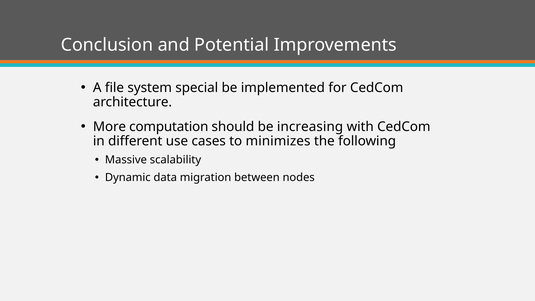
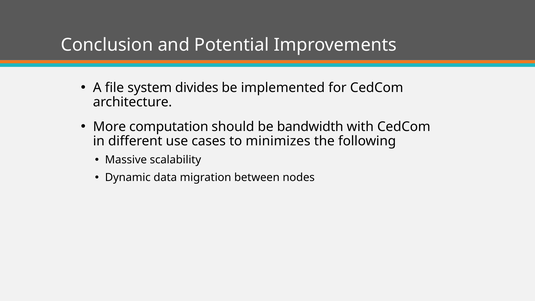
special: special -> divides
increasing: increasing -> bandwidth
